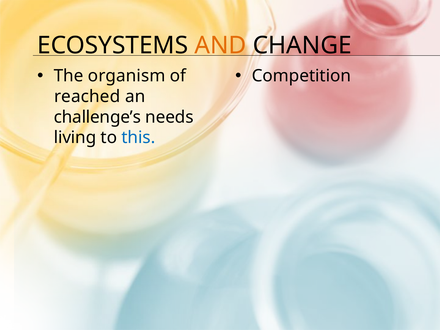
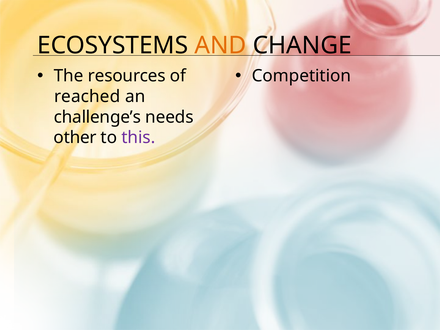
organism: organism -> resources
living: living -> other
this colour: blue -> purple
